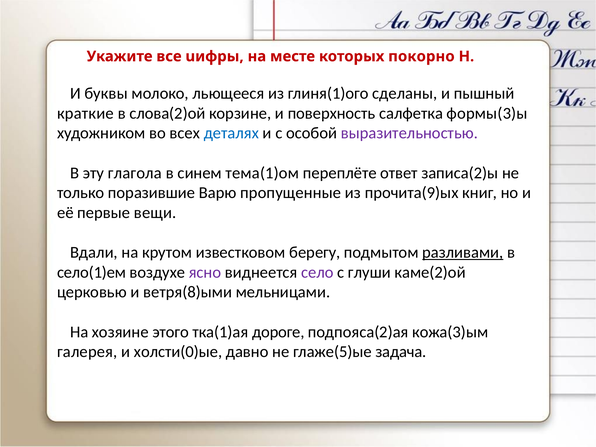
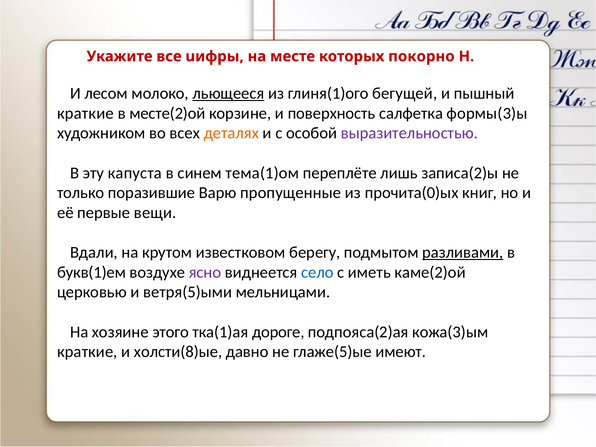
буквы: буквы -> лесом
льющееся underline: none -> present
сделаны: сделаны -> бегущей
слова(2)ой: слова(2)ой -> месте(2)ой
деталях colour: blue -> orange
глагола: глагола -> капуста
ответ: ответ -> лишь
прочита(9)ых: прочита(9)ых -> прочита(0)ых
село(1)ем: село(1)ем -> букв(1)ем
село colour: purple -> blue
глуши: глуши -> иметь
ветря(8)ыми: ветря(8)ыми -> ветря(5)ыми
галерея at (87, 352): галерея -> краткие
холсти(0)ые: холсти(0)ые -> холсти(8)ые
задача: задача -> имеют
